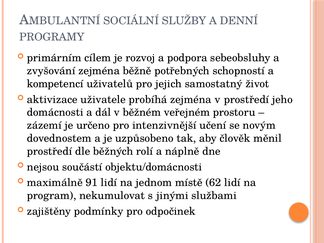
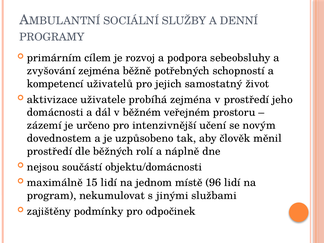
91: 91 -> 15
62: 62 -> 96
